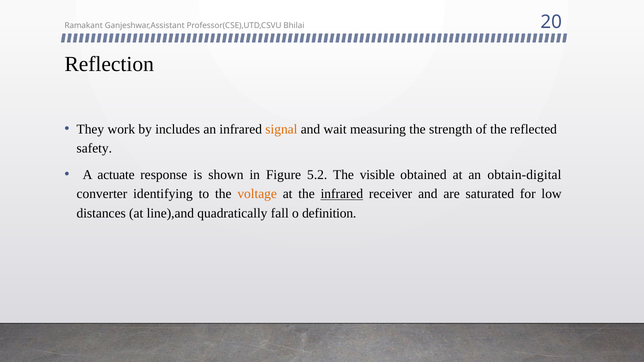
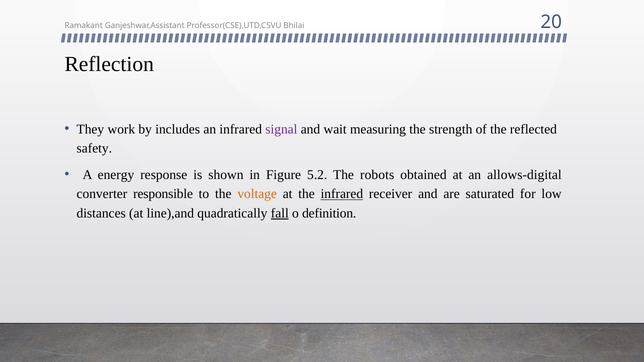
signal colour: orange -> purple
actuate: actuate -> energy
visible: visible -> robots
obtain-digital: obtain-digital -> allows-digital
identifying: identifying -> responsible
fall underline: none -> present
